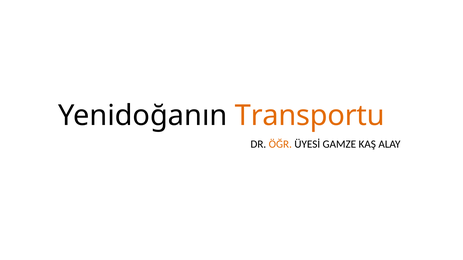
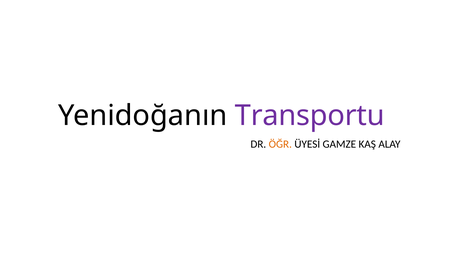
Transportu colour: orange -> purple
